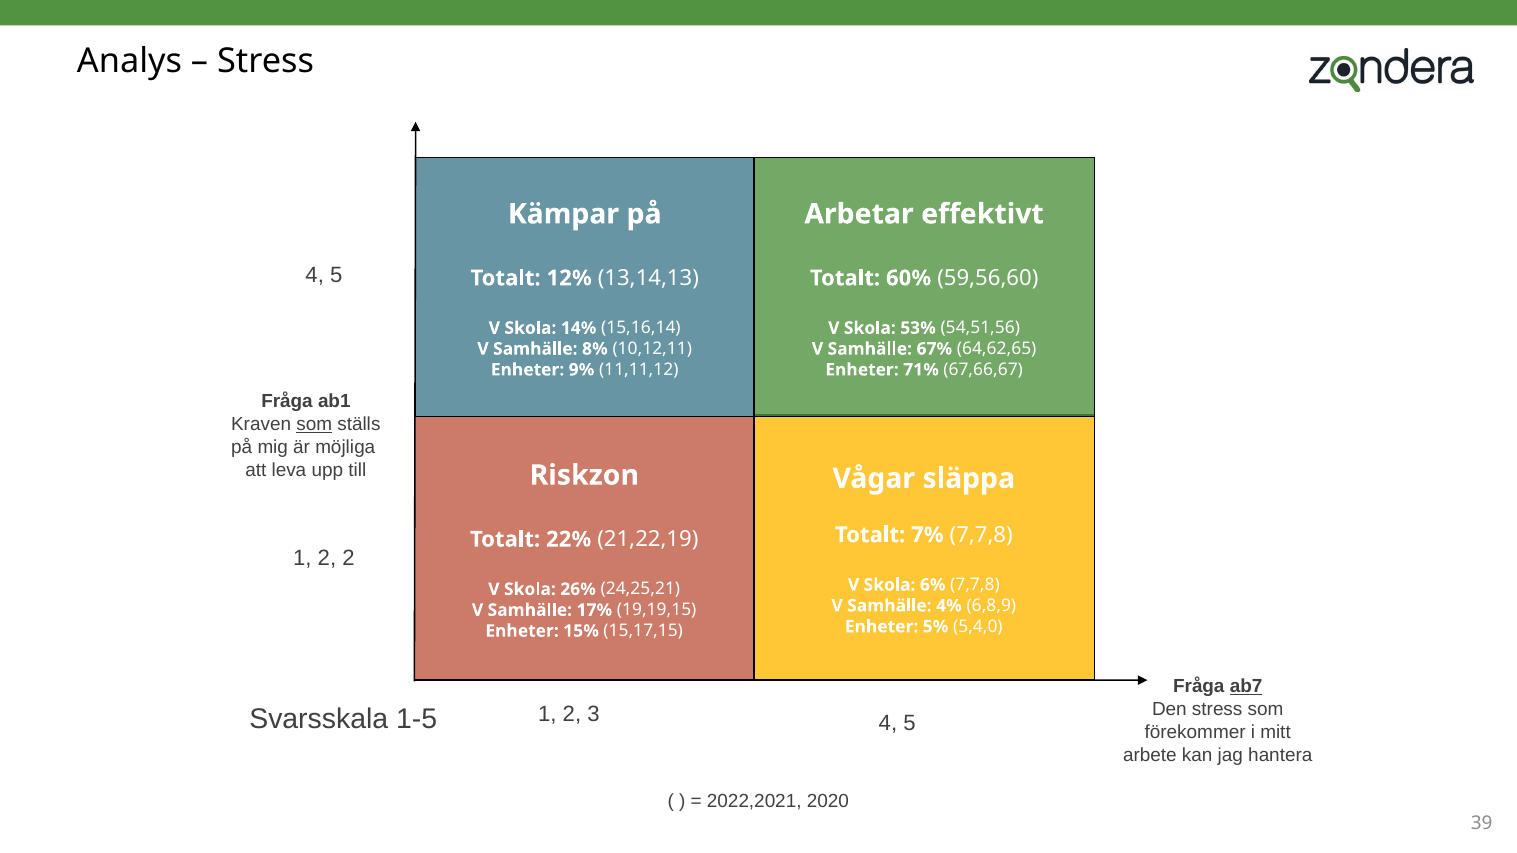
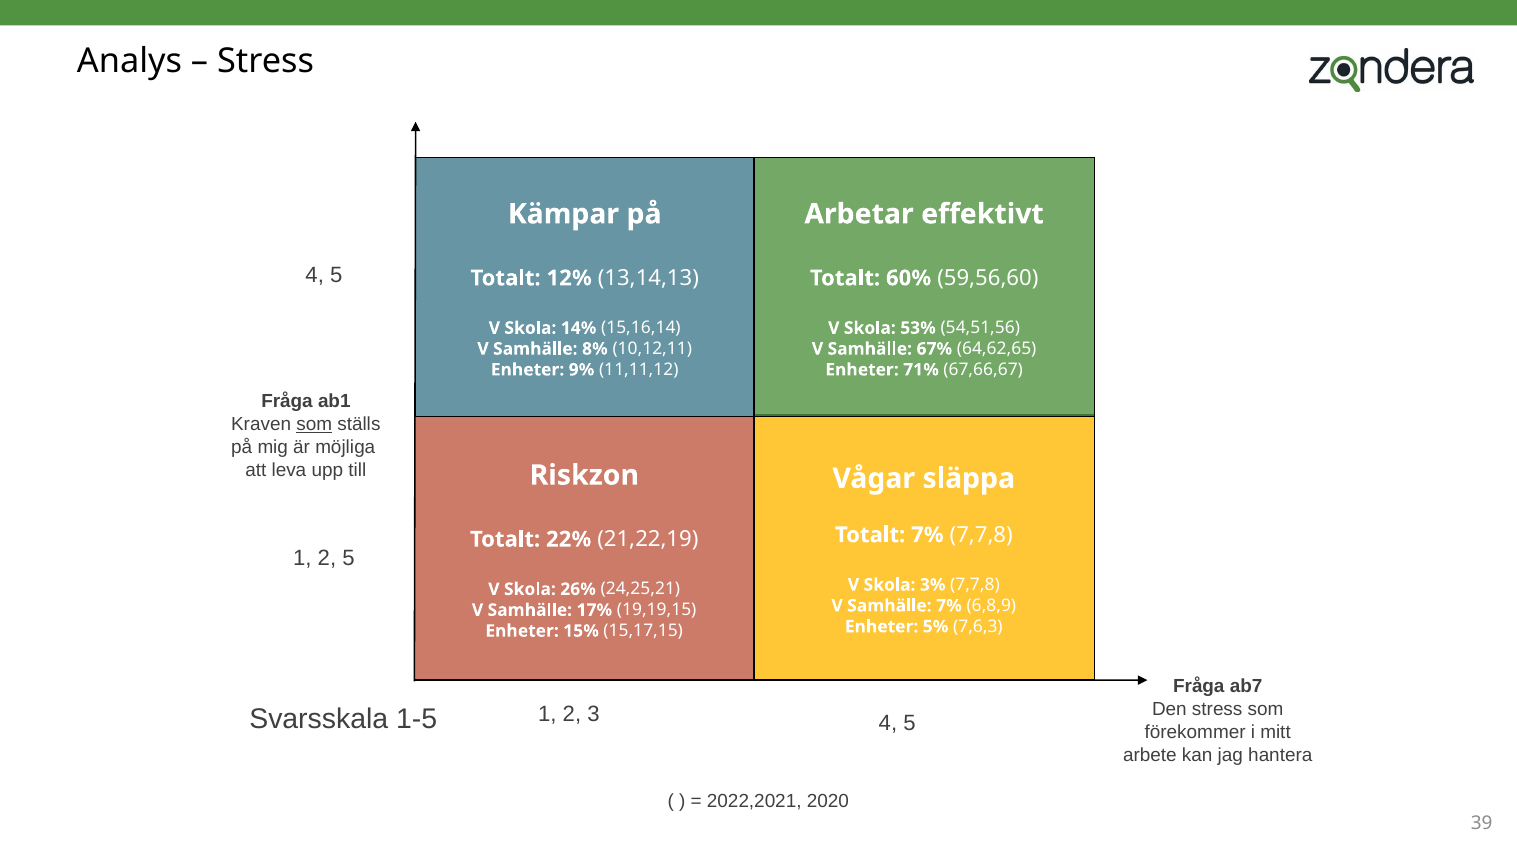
2 2: 2 -> 5
6%: 6% -> 3%
Samhälle 4%: 4% -> 7%
5,4,0: 5,4,0 -> 7,6,3
ab7 underline: present -> none
